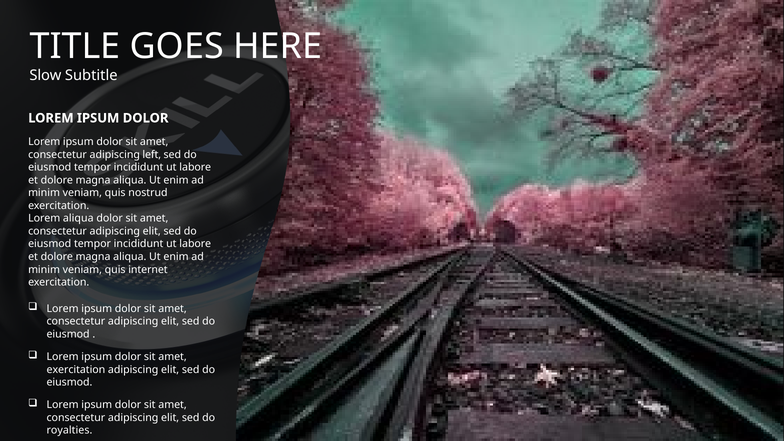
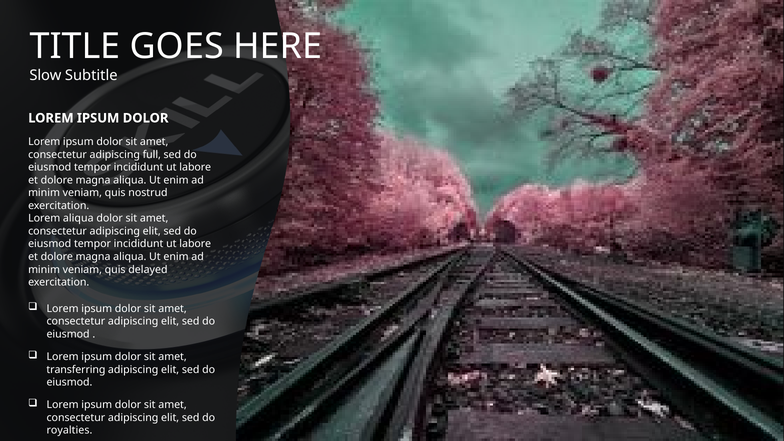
left: left -> full
internet: internet -> delayed
exercitation at (76, 370): exercitation -> transferring
